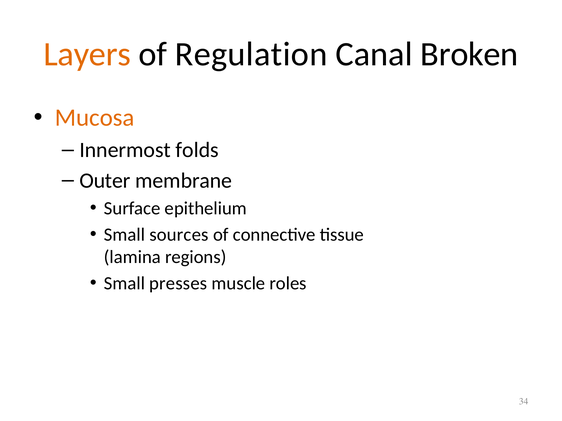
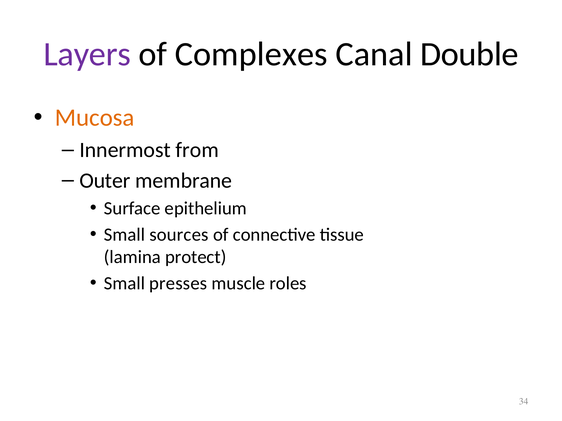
Layers colour: orange -> purple
Regulation: Regulation -> Complexes
Broken: Broken -> Double
folds: folds -> from
regions: regions -> protect
